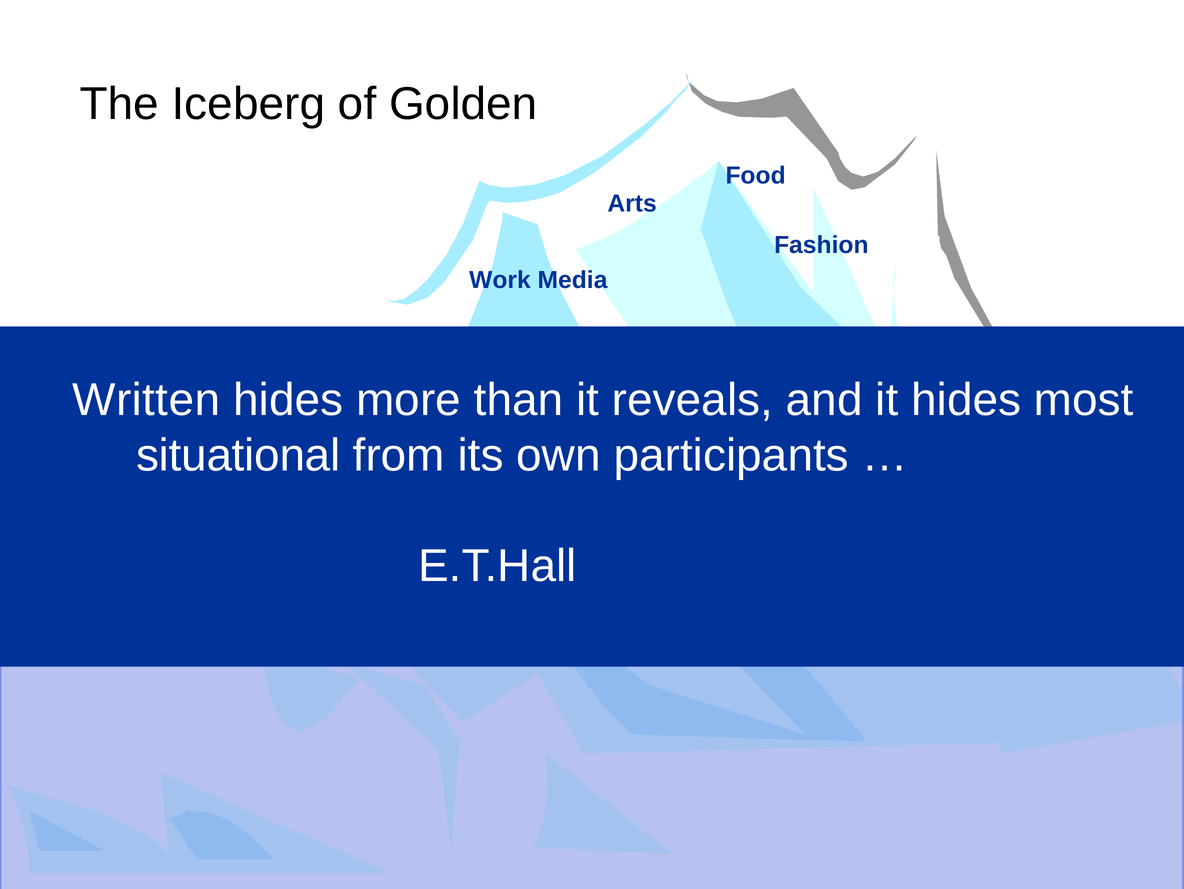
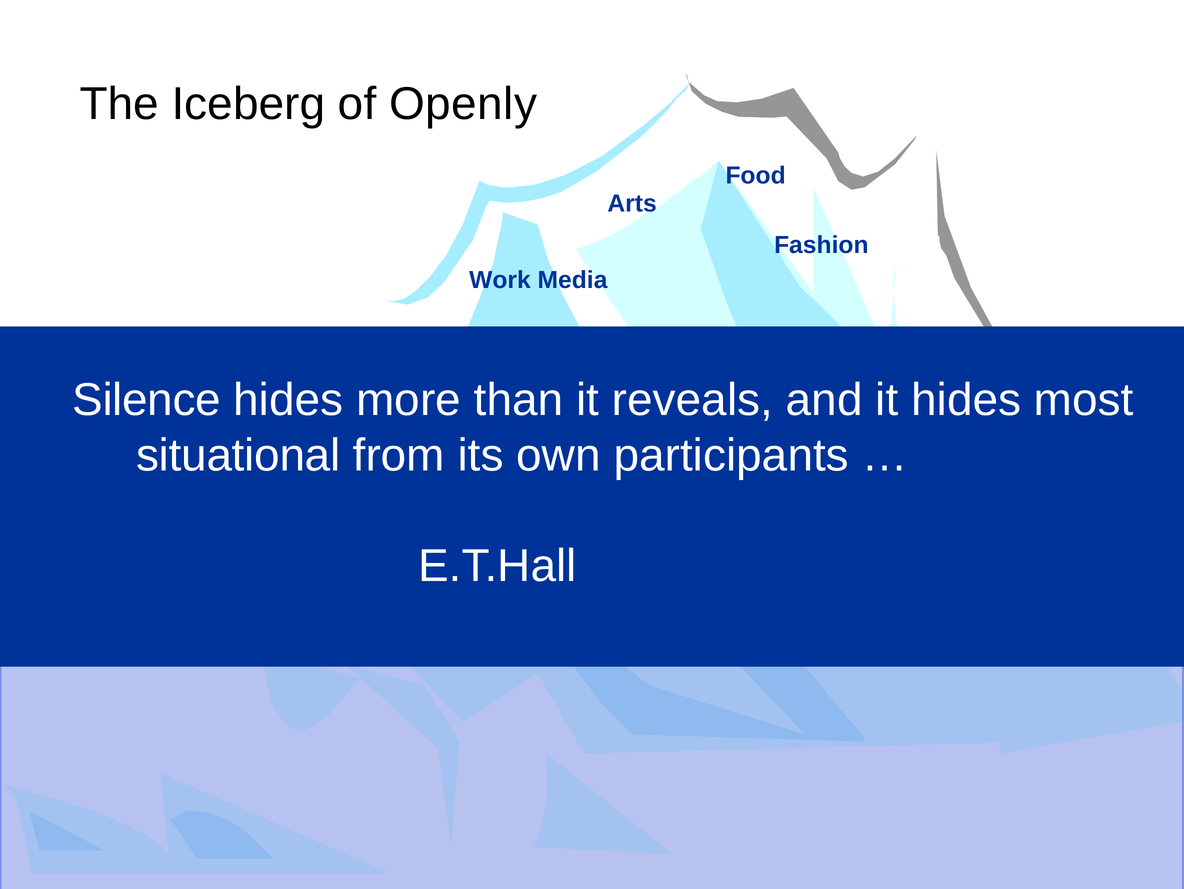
Golden: Golden -> Openly
Written at (146, 400): Written -> Silence
